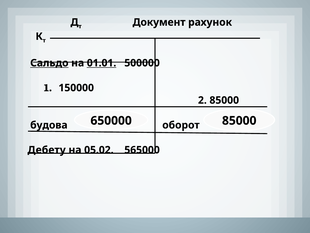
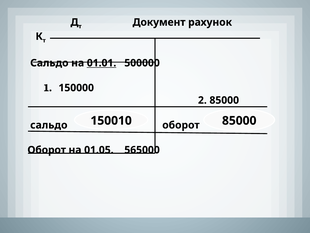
Сальдо at (49, 63) underline: present -> none
650000: 650000 -> 150010
будова at (49, 125): будова -> сальдо
Дебету at (47, 150): Дебету -> Оборот
05.02: 05.02 -> 01.05
